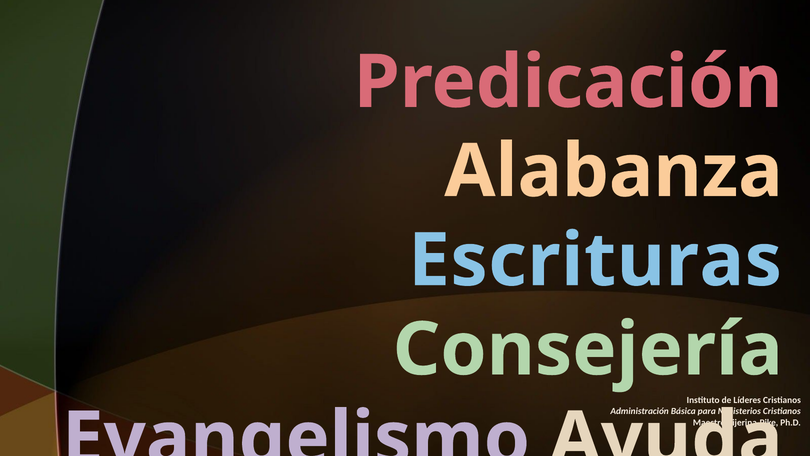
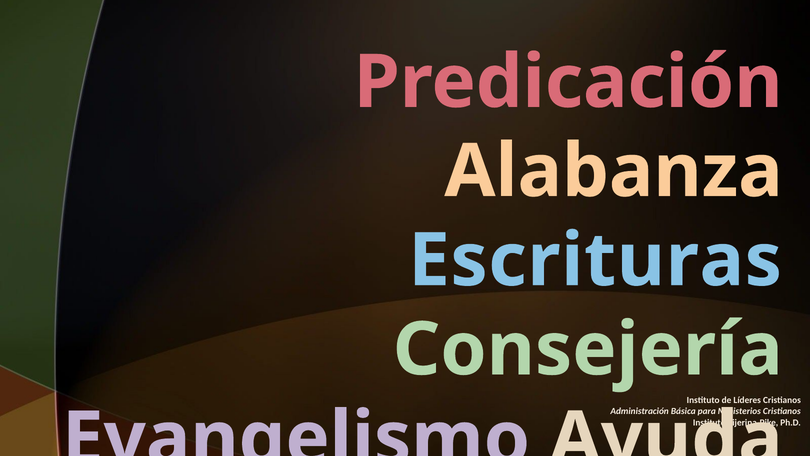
Maestro at (709, 422): Maestro -> Instituto
